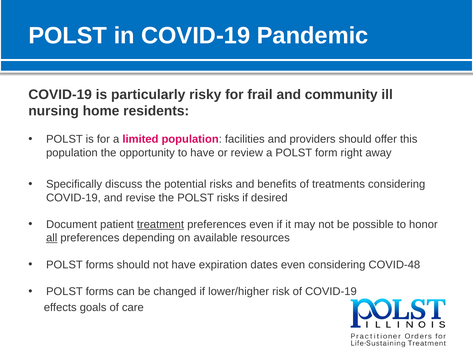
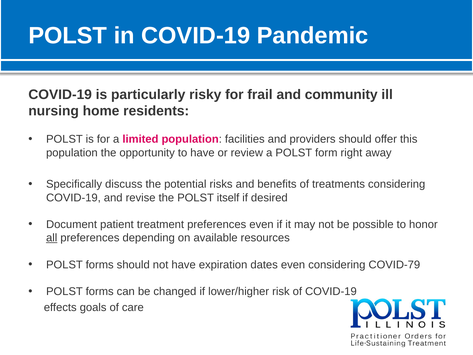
POLST risks: risks -> itself
treatment underline: present -> none
COVID-48: COVID-48 -> COVID-79
